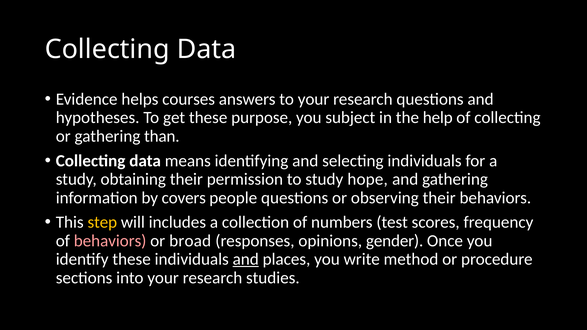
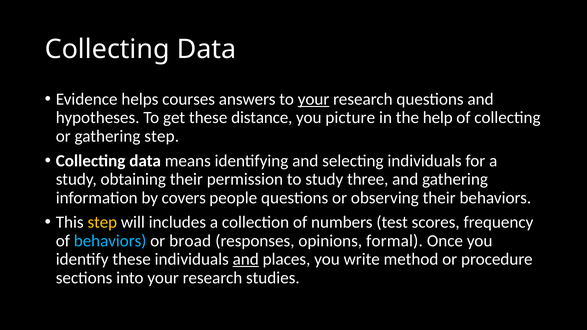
your at (314, 99) underline: none -> present
purpose: purpose -> distance
subject: subject -> picture
gathering than: than -> step
hope: hope -> three
behaviors at (110, 241) colour: pink -> light blue
gender: gender -> formal
